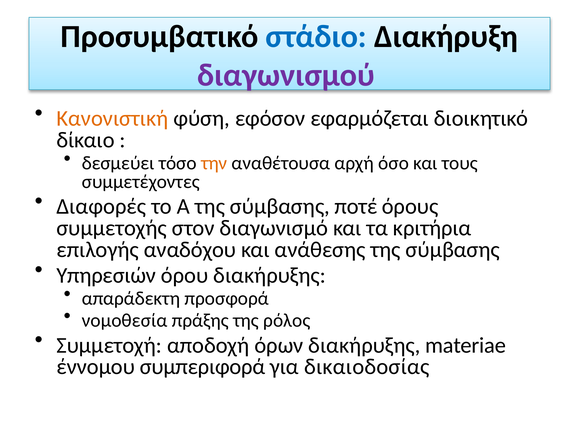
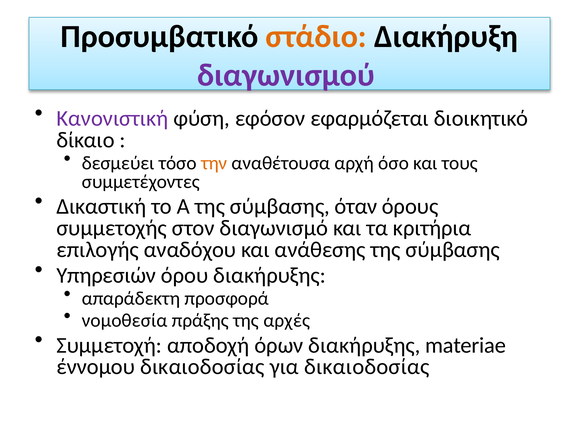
στάδιο colour: blue -> orange
Κανονιστική colour: orange -> purple
Διαφορές: Διαφορές -> Δικαστική
ποτέ: ποτέ -> όταν
ρόλος: ρόλος -> αρχές
έννομου συμπεριφορά: συμπεριφορά -> δικαιοδοσίας
